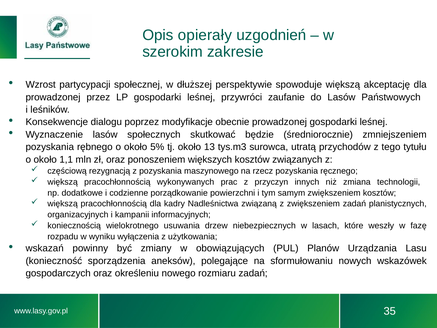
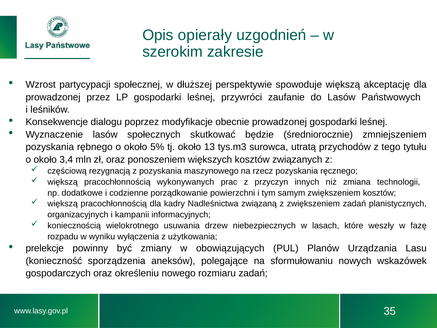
1,1: 1,1 -> 3,4
wskazań: wskazań -> prelekcje
